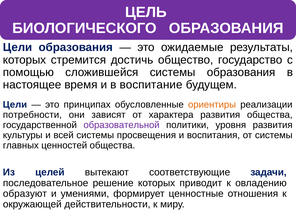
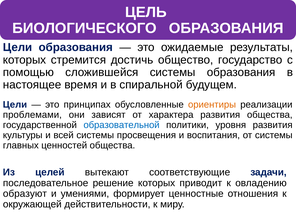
воспитание: воспитание -> спиральной
потребности: потребности -> проблемами
образовательной colour: purple -> blue
